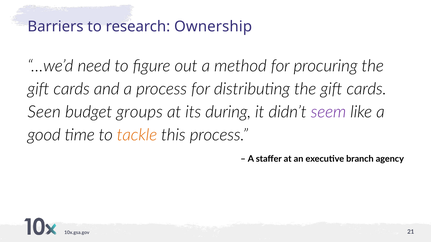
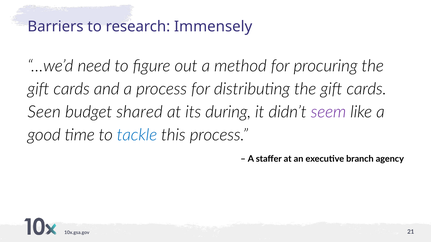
Ownership: Ownership -> Immensely
groups: groups -> shared
tackle colour: orange -> blue
